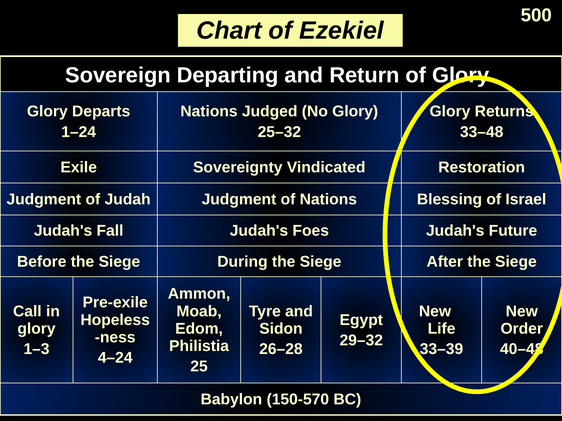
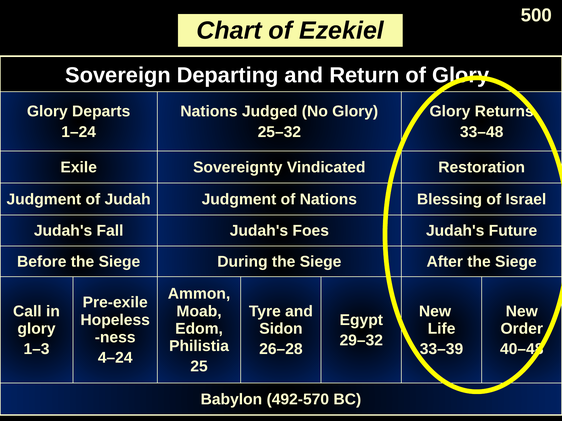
150-570: 150-570 -> 492-570
